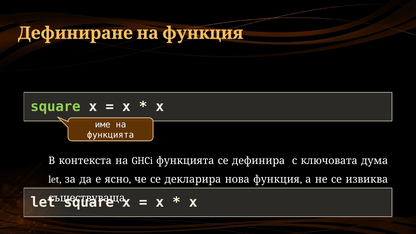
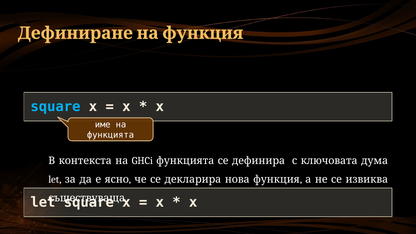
square at (55, 106) colour: light green -> light blue
